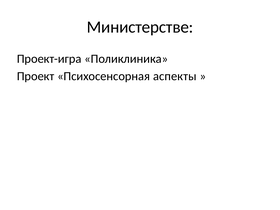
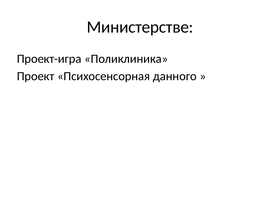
аспекты: аспекты -> данного
